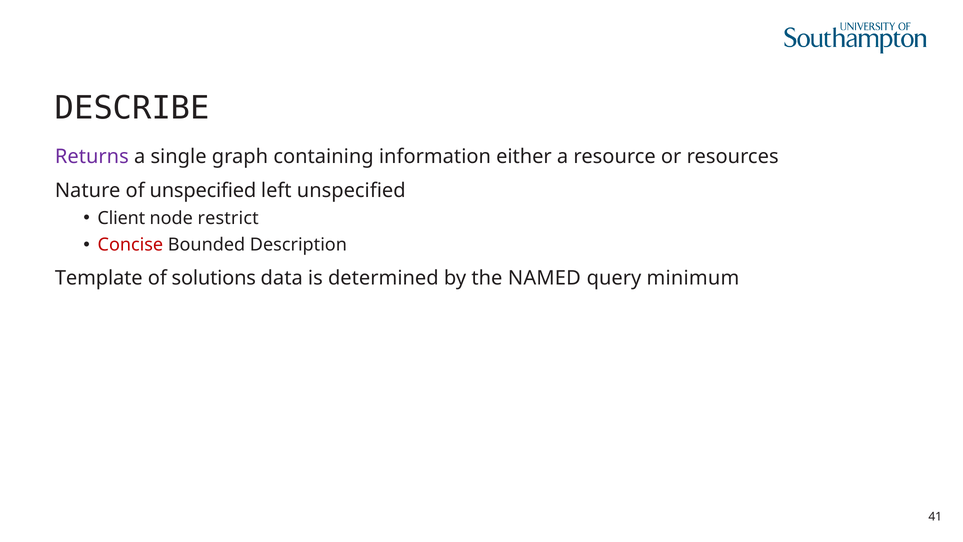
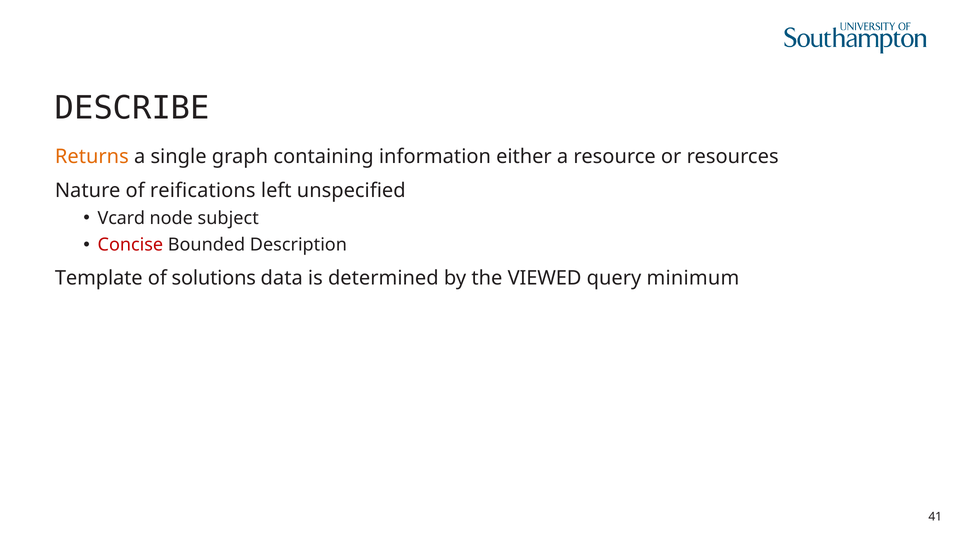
Returns colour: purple -> orange
of unspecified: unspecified -> reifications
Client: Client -> Vcard
restrict: restrict -> subject
NAMED: NAMED -> VIEWED
